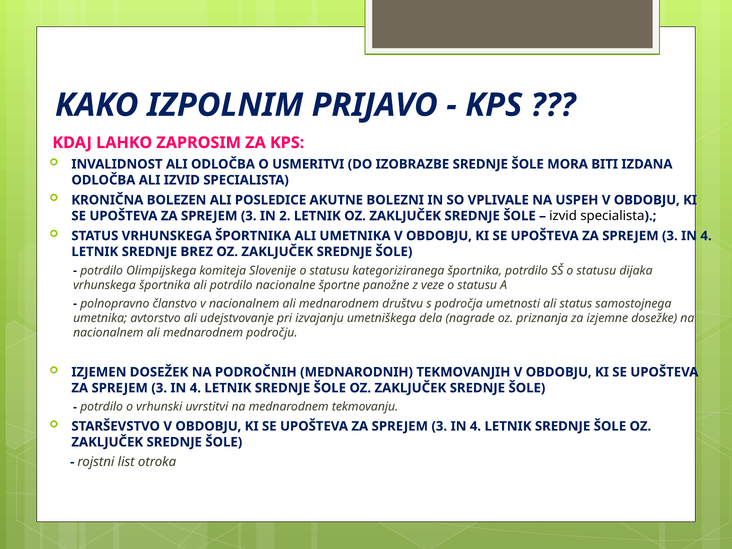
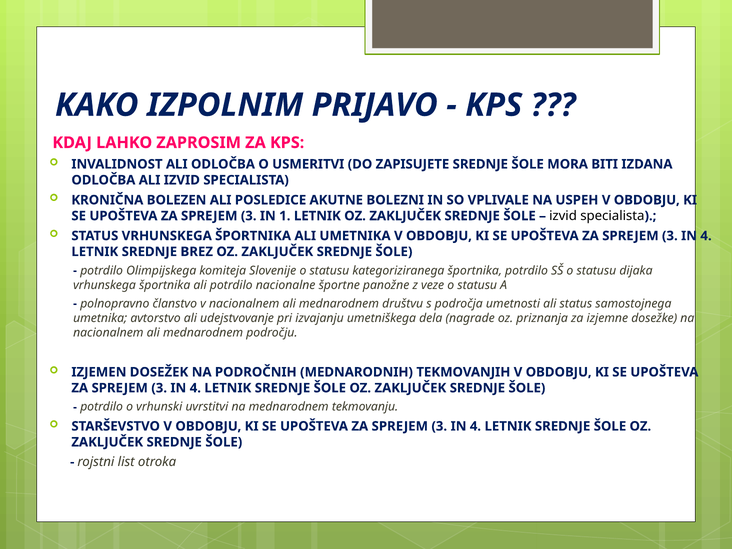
IZOBRAZBE: IZOBRAZBE -> ZAPISUJETE
2: 2 -> 1
